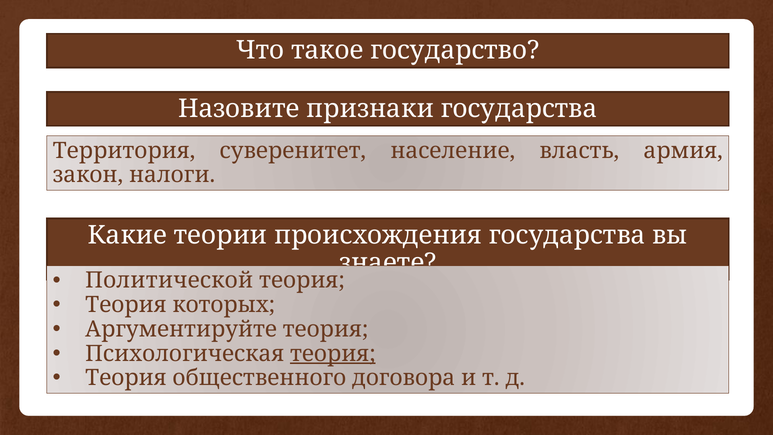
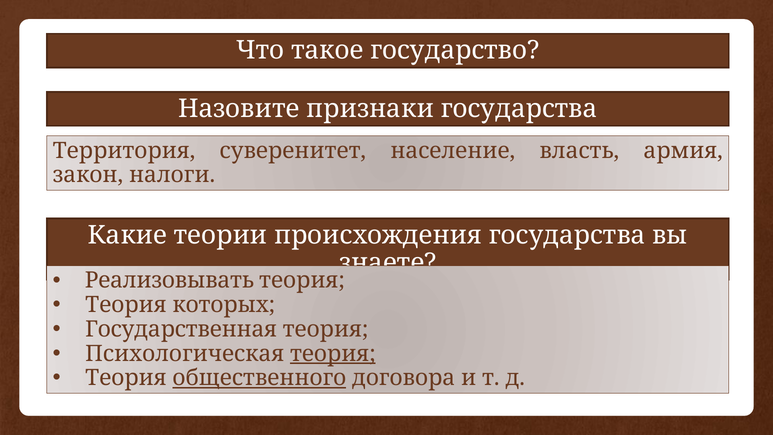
Политической: Политической -> Реализовывать
Аргументируйте: Аргументируйте -> Государственная
общественного underline: none -> present
